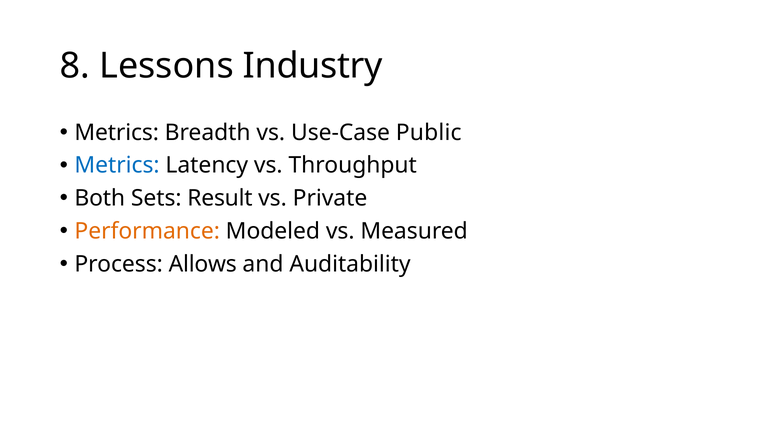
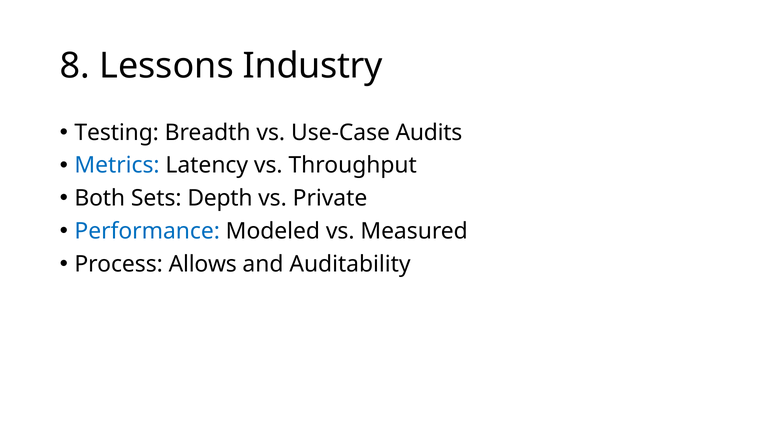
Metrics at (117, 133): Metrics -> Testing
Public: Public -> Audits
Result: Result -> Depth
Performance colour: orange -> blue
